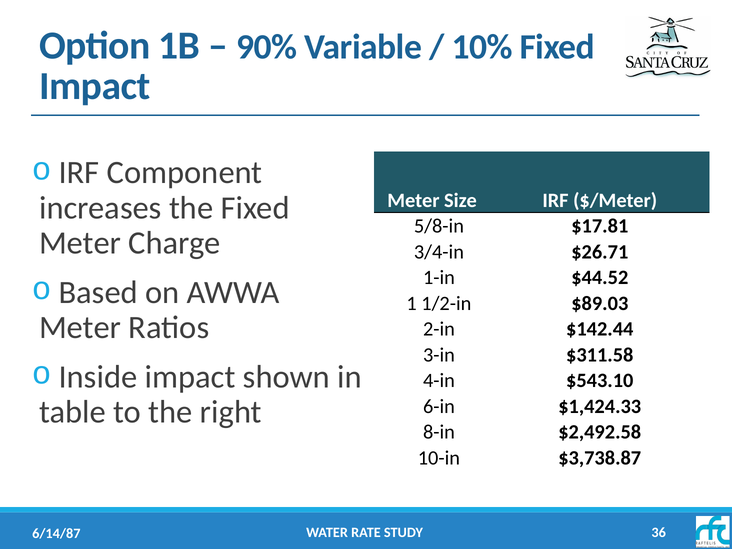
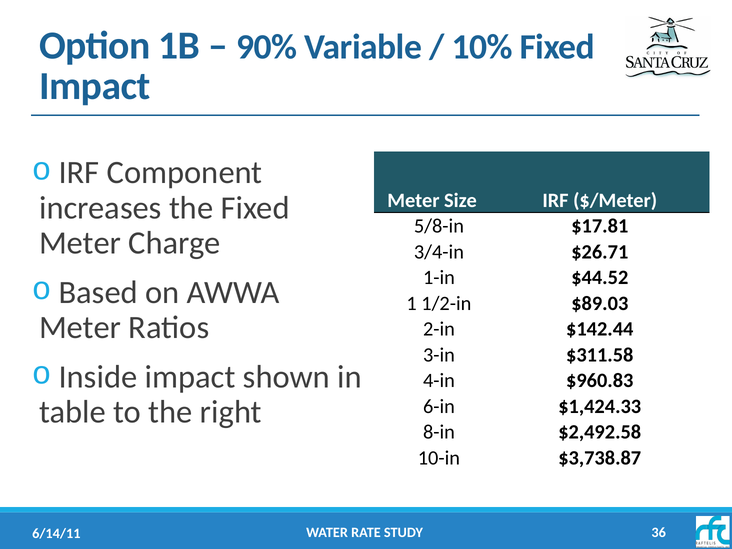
$543.10: $543.10 -> $960.83
6/14/87: 6/14/87 -> 6/14/11
